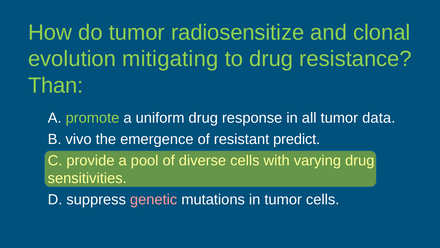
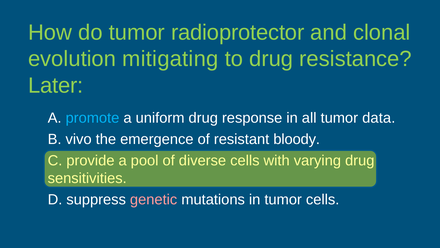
radiosensitize: radiosensitize -> radioprotector
Than: Than -> Later
promote colour: light green -> light blue
predict: predict -> bloody
